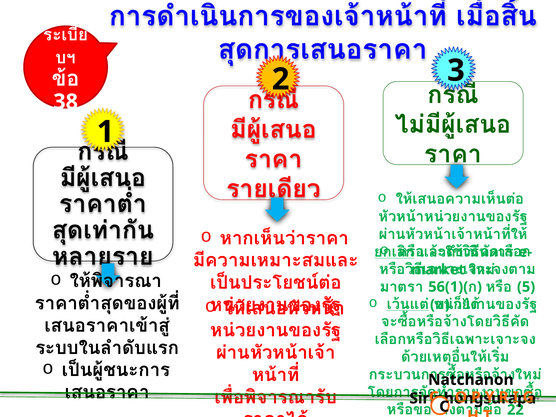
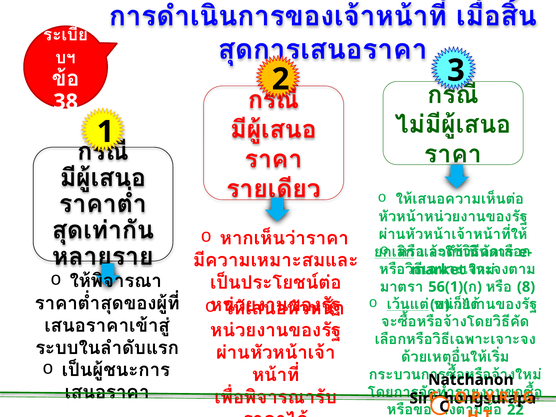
5: 5 -> 8
